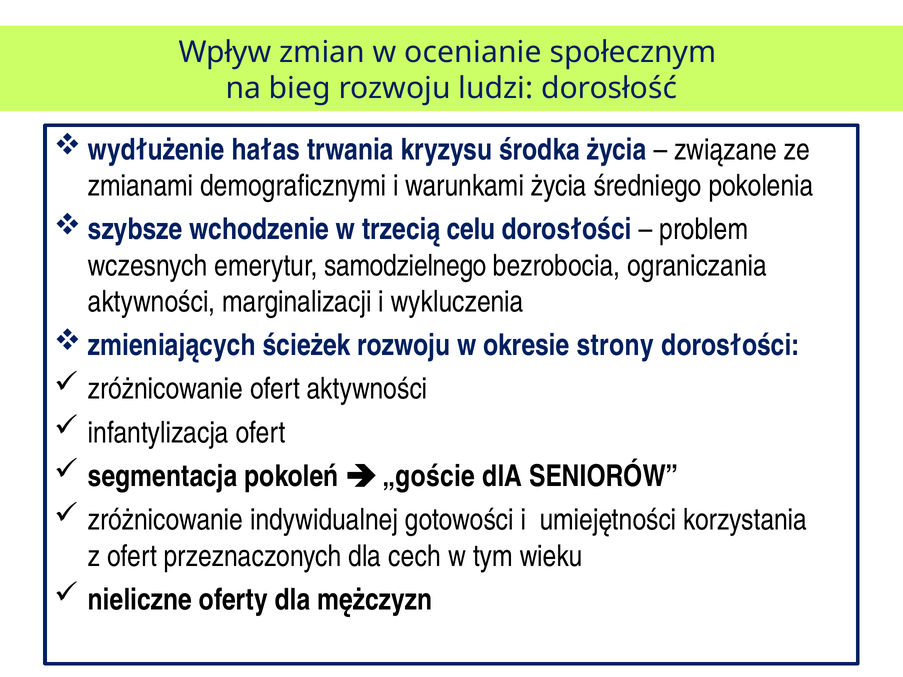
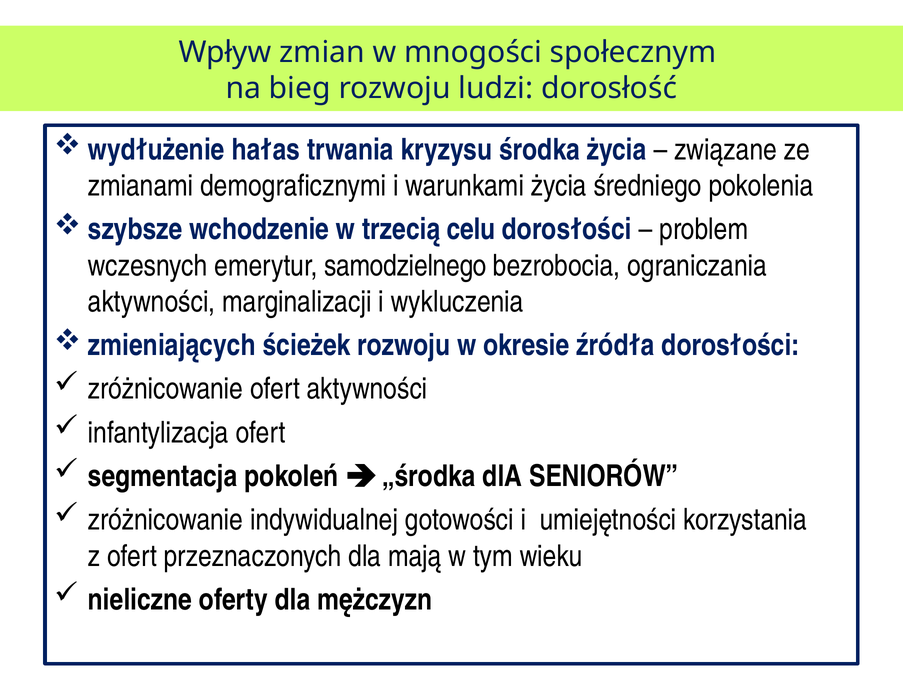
ocenianie: ocenianie -> mnogości
strony: strony -> źródła
„goście: „goście -> „środka
cech: cech -> mają
